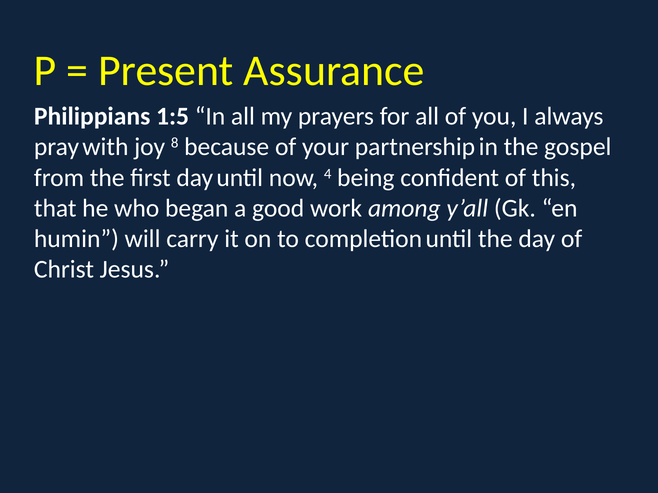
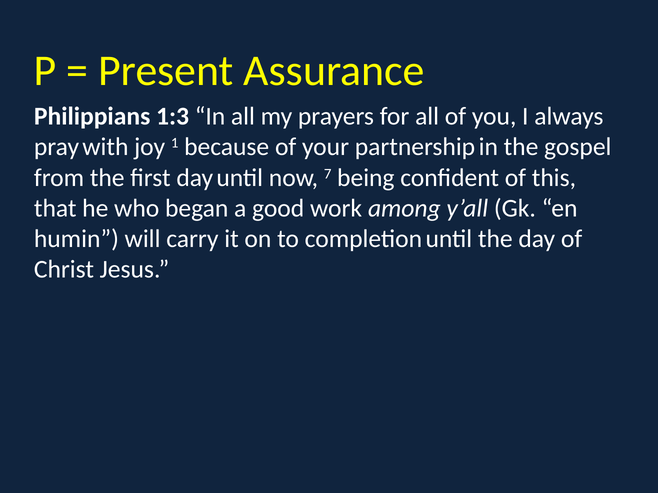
1:5: 1:5 -> 1:3
8: 8 -> 1
4: 4 -> 7
